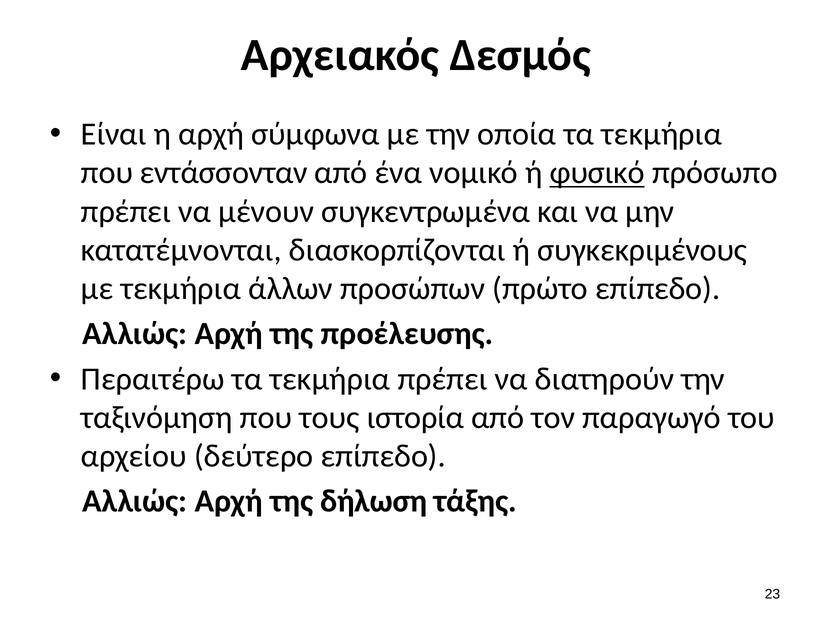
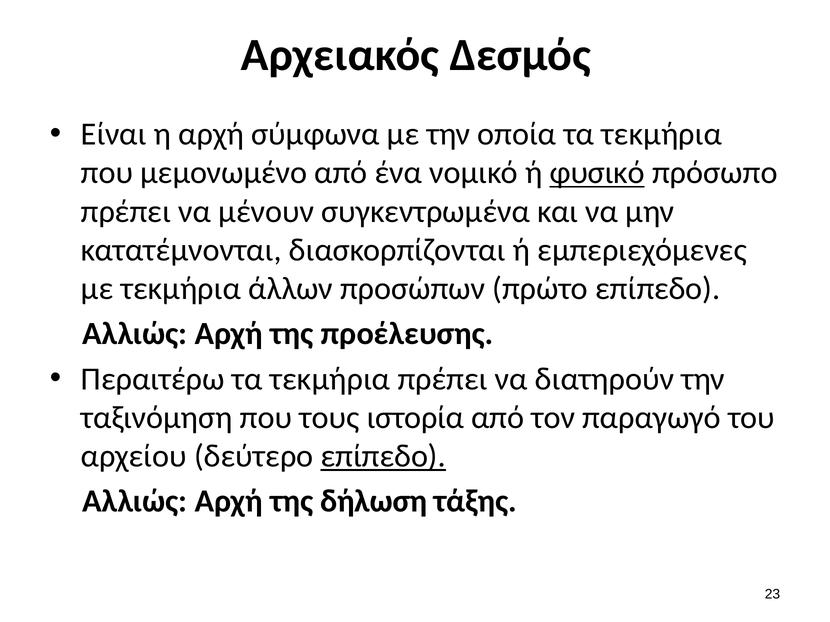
εντάσσονταν: εντάσσονταν -> μεμονωμένο
συγκεκριμένους: συγκεκριμένους -> εμπεριεχόμενες
επίπεδο at (383, 457) underline: none -> present
